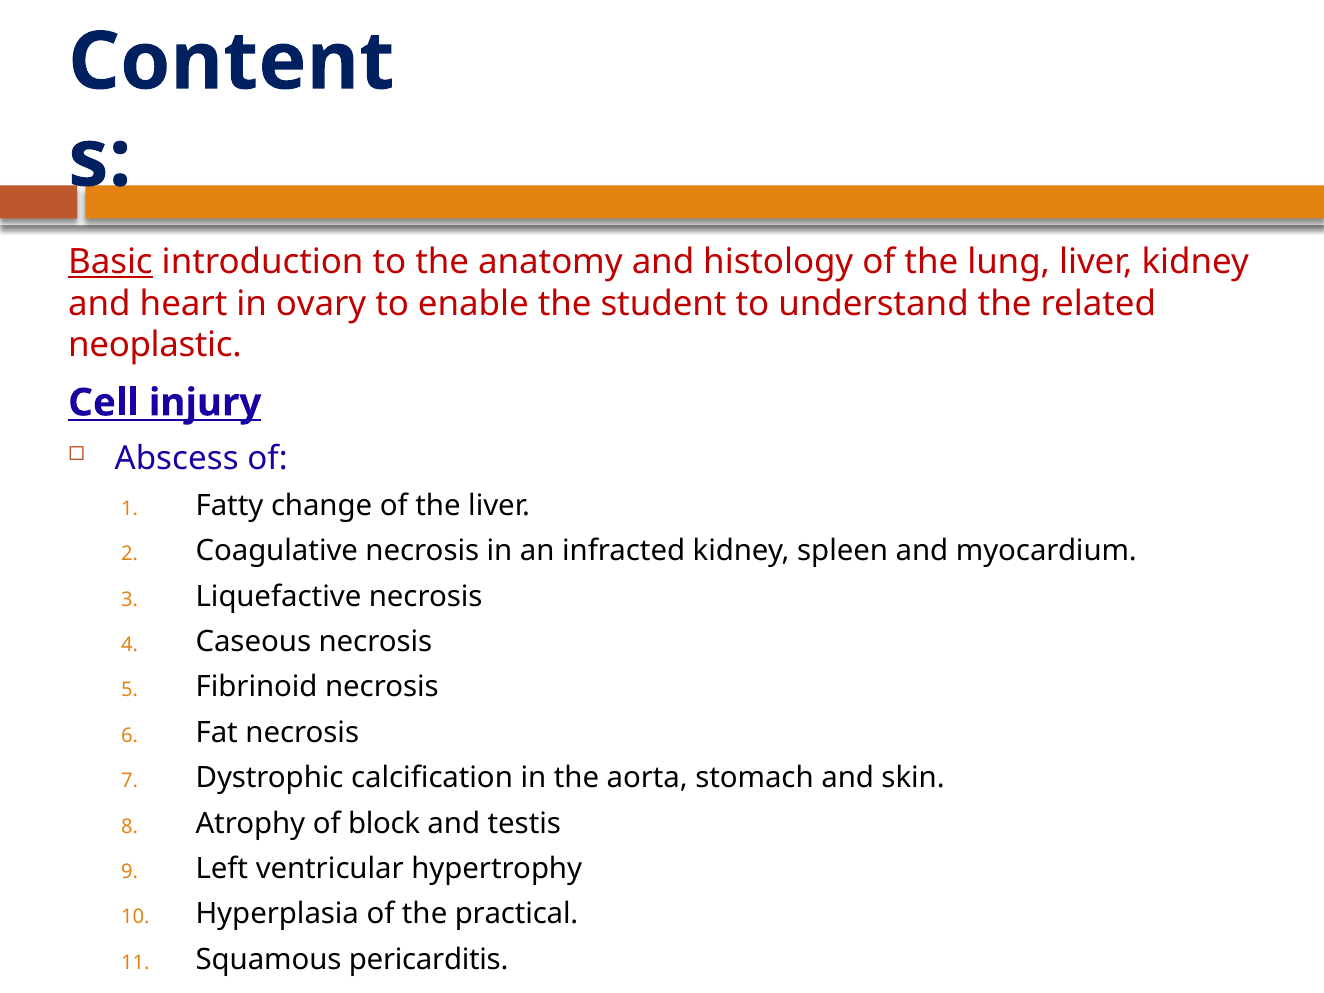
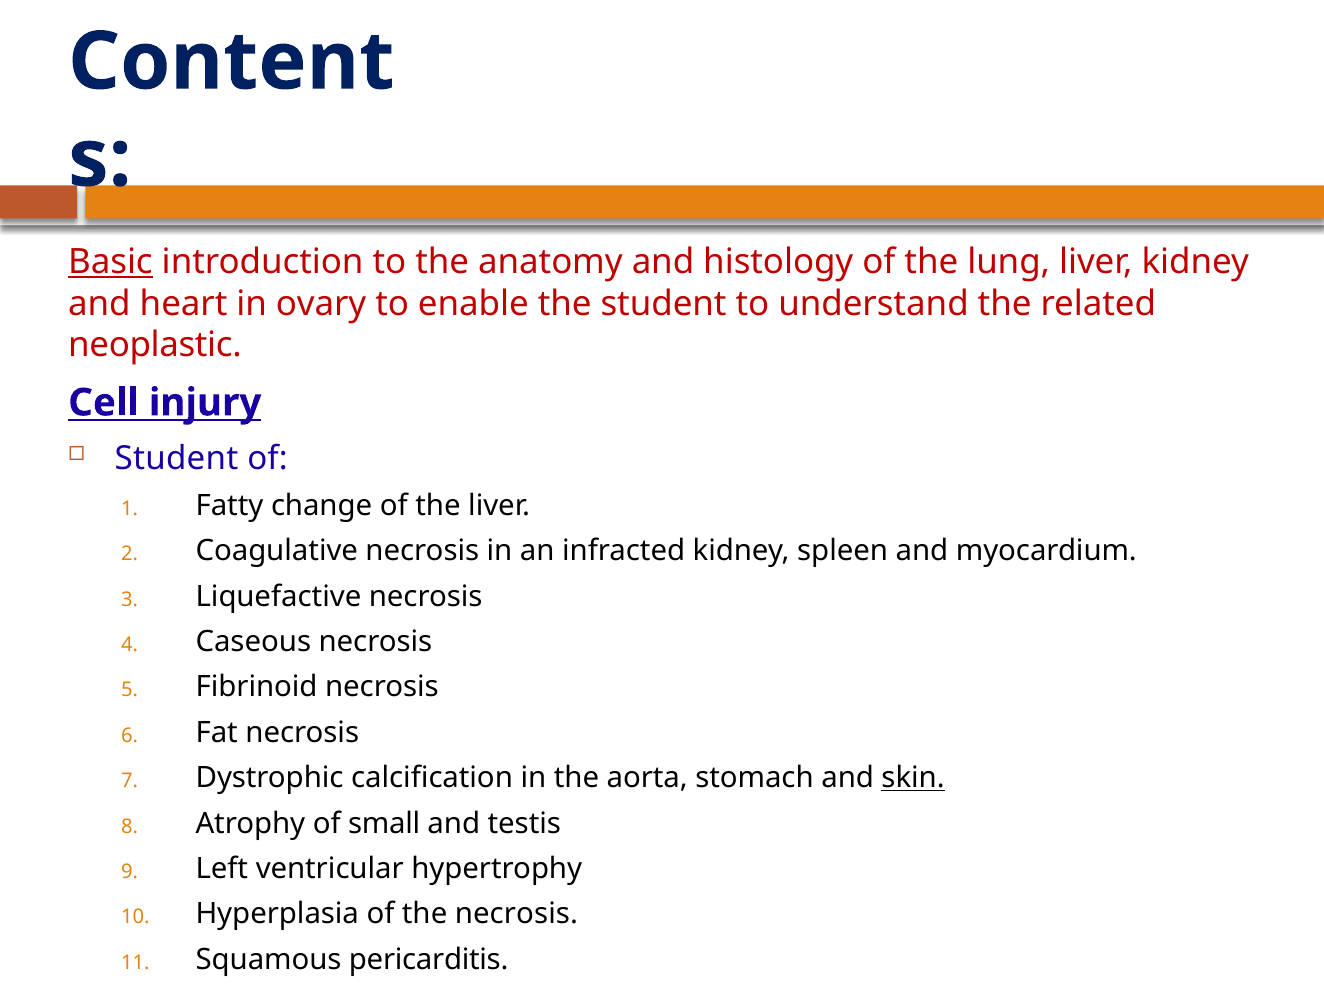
Abscess at (177, 458): Abscess -> Student
skin underline: none -> present
block: block -> small
the practical: practical -> necrosis
